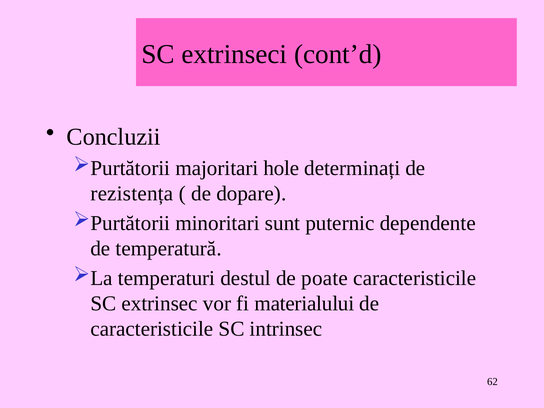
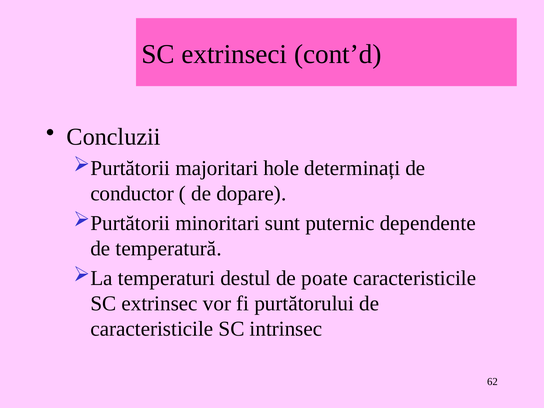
rezistența: rezistența -> conductor
materialului: materialului -> purtătorului
